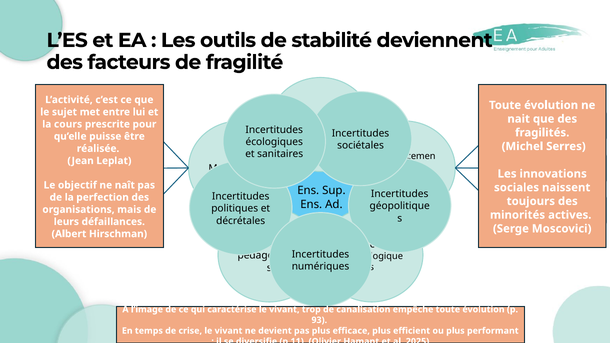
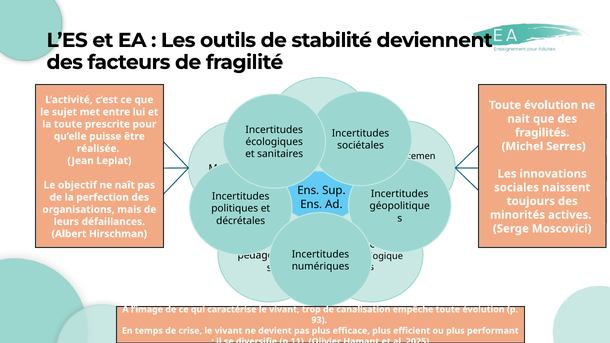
la cours: cours -> toute
